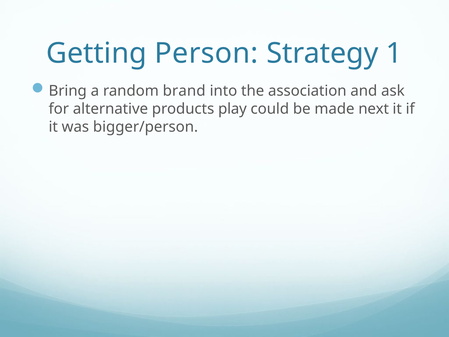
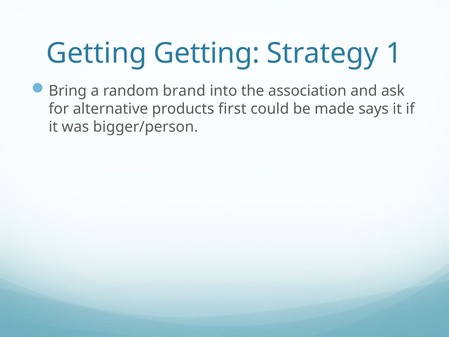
Getting Person: Person -> Getting
play: play -> first
next: next -> says
